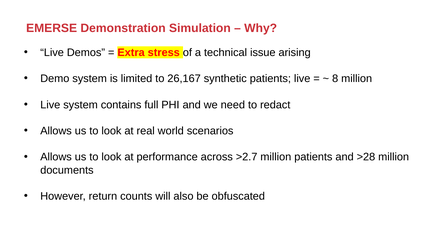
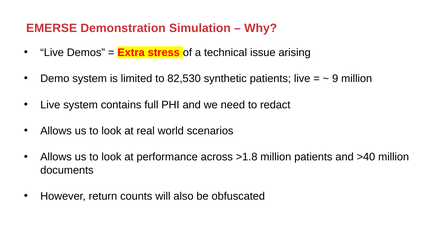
26,167: 26,167 -> 82,530
8: 8 -> 9
>2.7: >2.7 -> >1.8
>28: >28 -> >40
